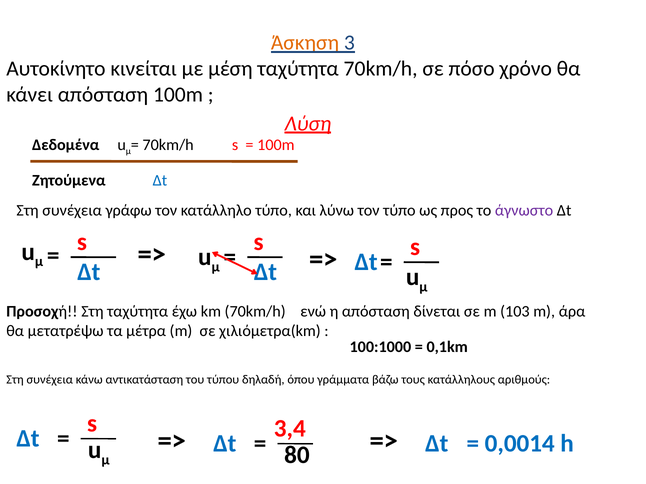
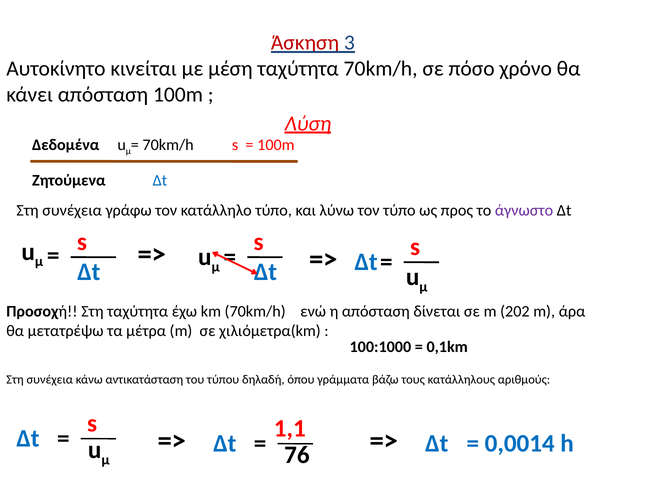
Άσκηση colour: orange -> red
103: 103 -> 202
3,4: 3,4 -> 1,1
80: 80 -> 76
